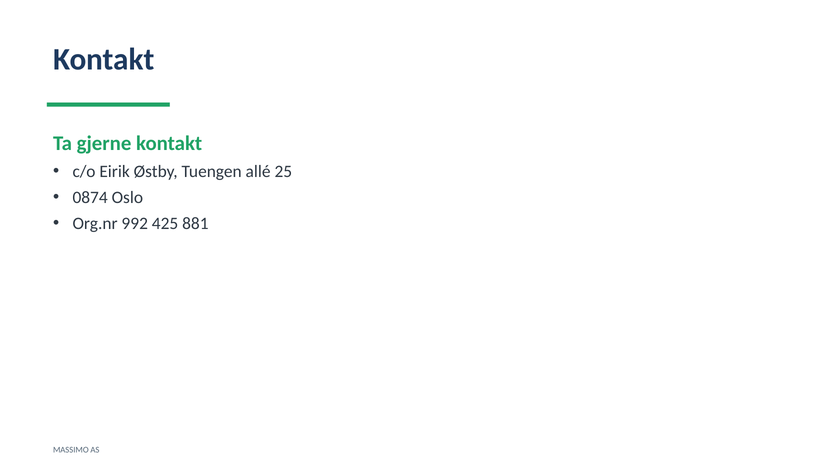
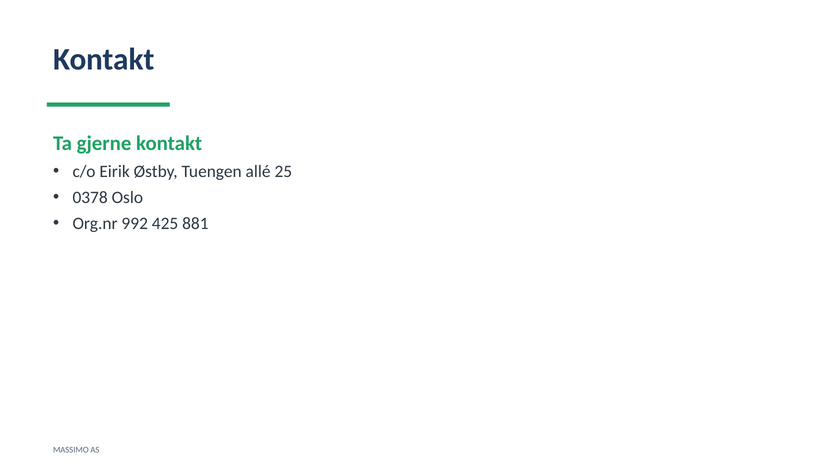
0874: 0874 -> 0378
